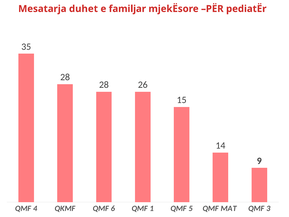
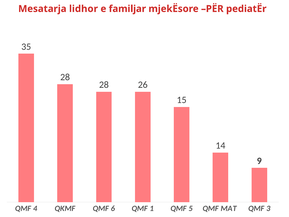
duhet: duhet -> lidhor
